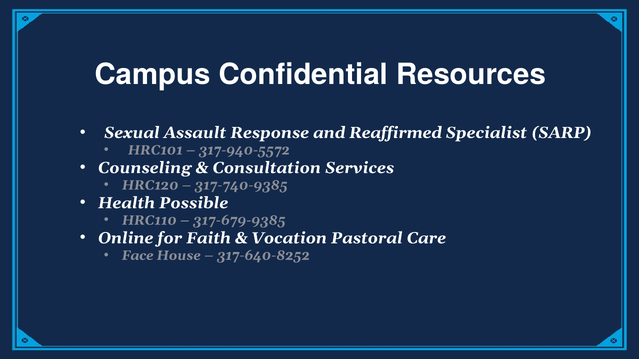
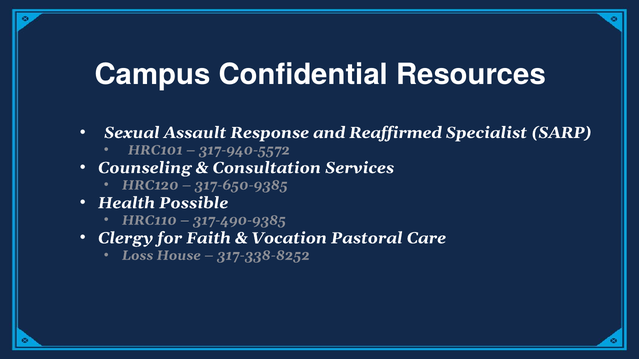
317-740-9385: 317-740-9385 -> 317-650-9385
317-679-9385: 317-679-9385 -> 317-490-9385
Online: Online -> Clergy
Face: Face -> Loss
317-640-8252: 317-640-8252 -> 317-338-8252
